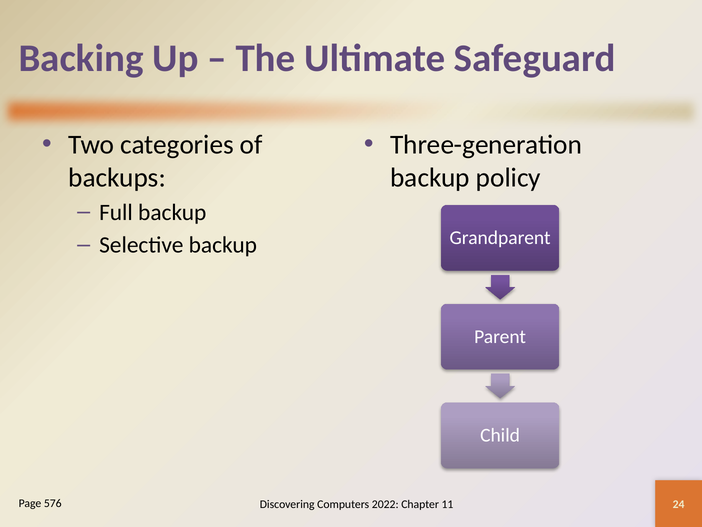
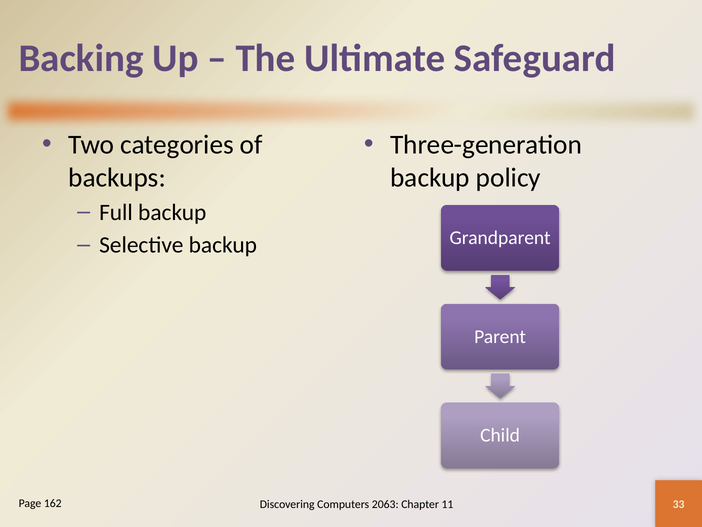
576: 576 -> 162
2022: 2022 -> 2063
24: 24 -> 33
